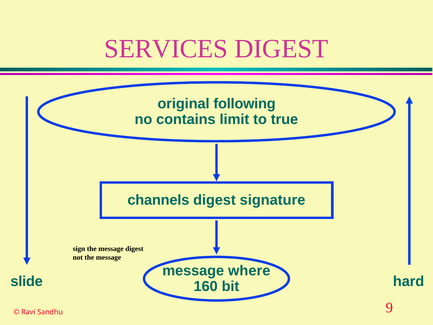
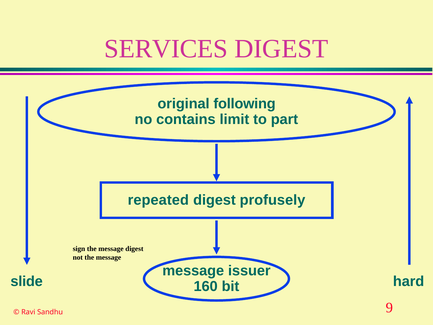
true: true -> part
channels: channels -> repeated
signature: signature -> profusely
where: where -> issuer
